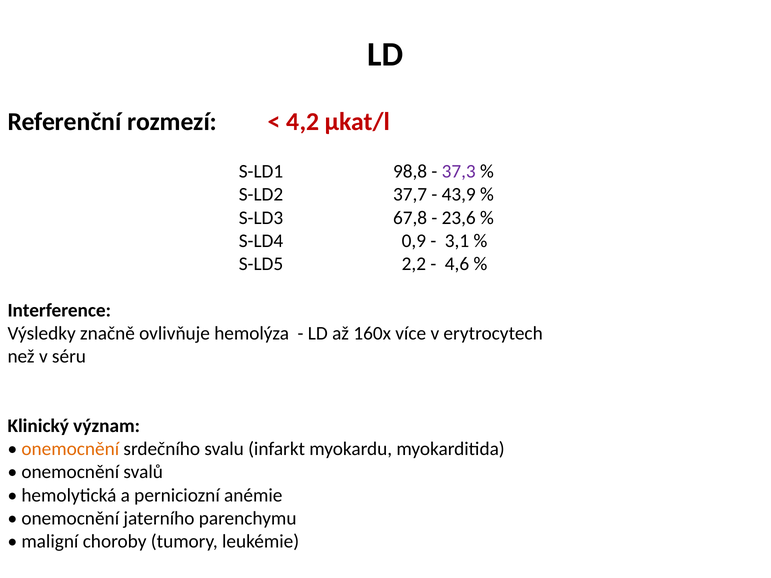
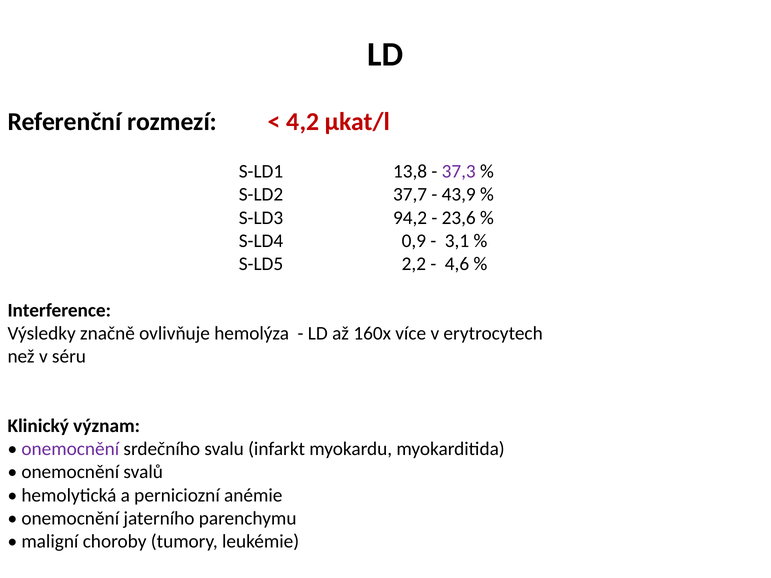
98,8: 98,8 -> 13,8
67,8: 67,8 -> 94,2
onemocnění at (70, 449) colour: orange -> purple
